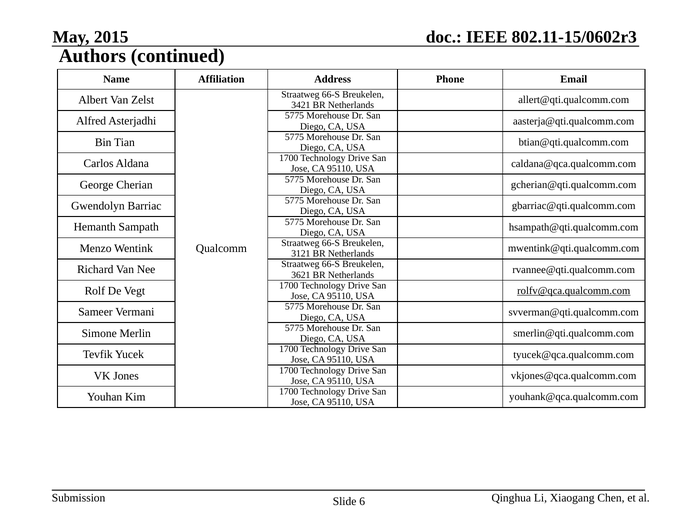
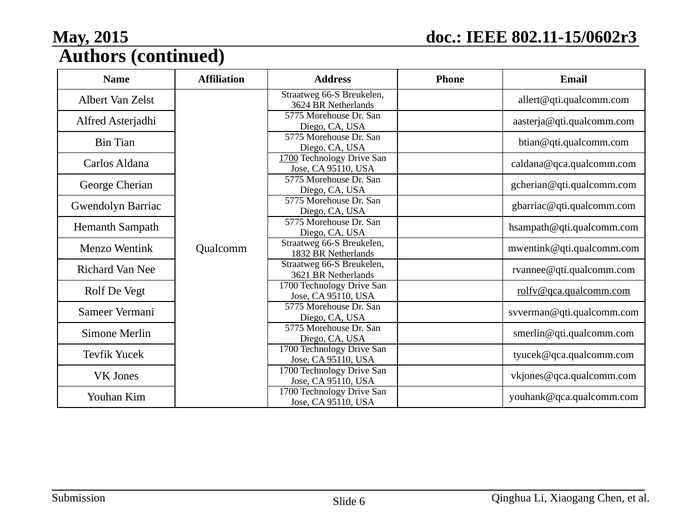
3421: 3421 -> 3624
1700 at (289, 158) underline: none -> present
3121: 3121 -> 1832
